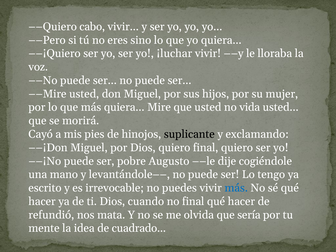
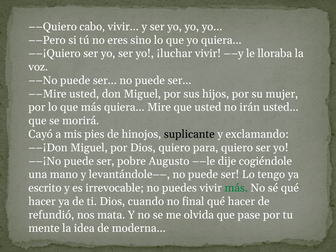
vida: vida -> irán
quiero final: final -> para
más at (236, 188) colour: blue -> green
sería: sería -> pase
cuadrado: cuadrado -> moderna
